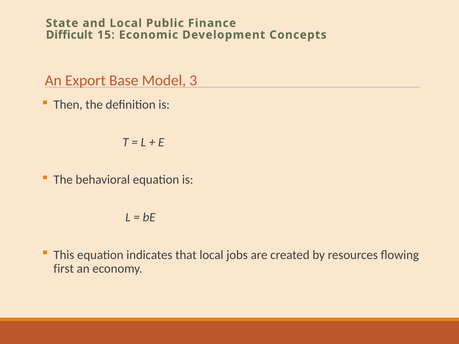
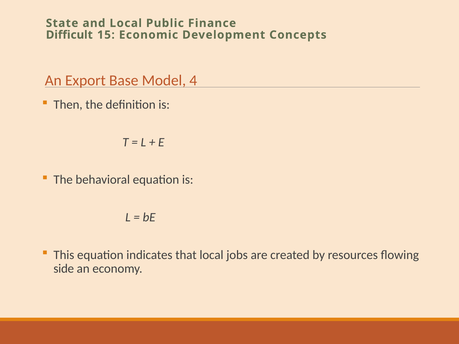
3: 3 -> 4
first: first -> side
